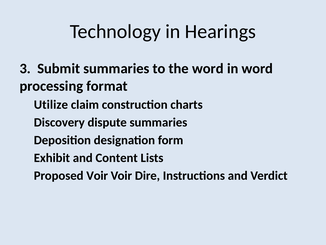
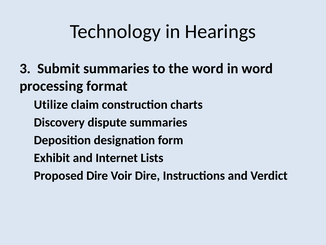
Content: Content -> Internet
Proposed Voir: Voir -> Dire
